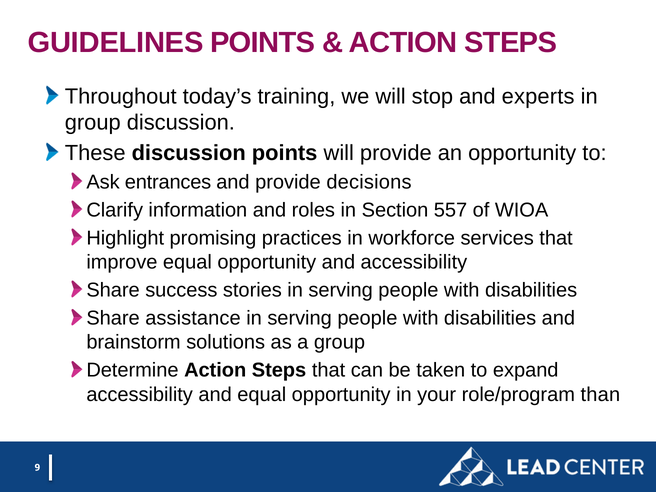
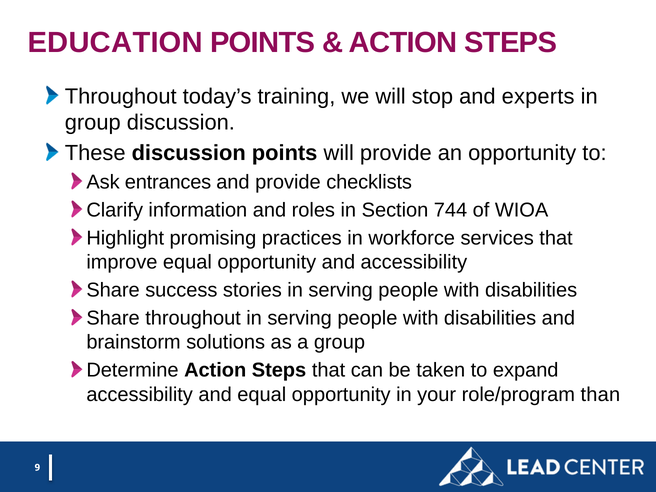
GUIDELINES: GUIDELINES -> EDUCATION
decisions: decisions -> checklists
557: 557 -> 744
Share assistance: assistance -> throughout
